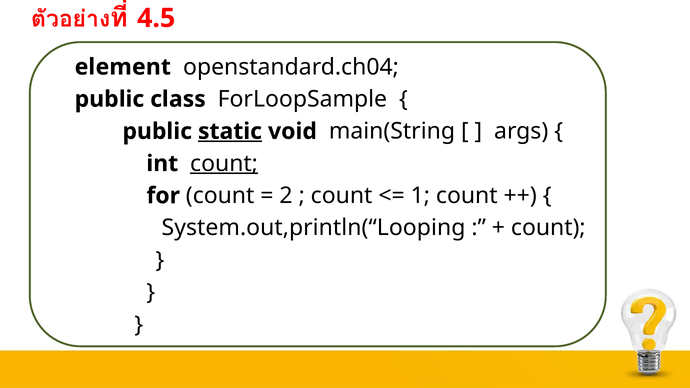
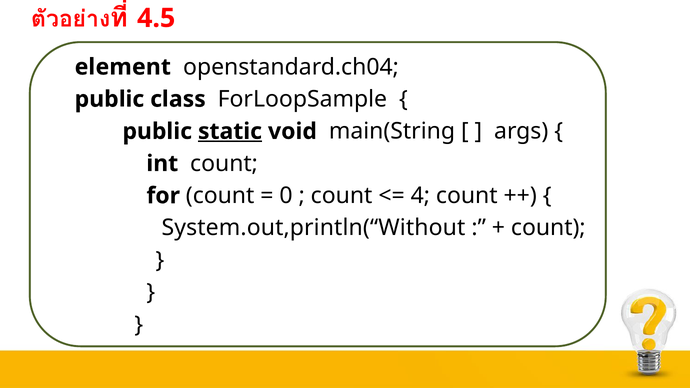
count at (224, 164) underline: present -> none
2: 2 -> 0
1: 1 -> 4
System.out,println(“Looping: System.out,println(“Looping -> System.out,println(“Without
